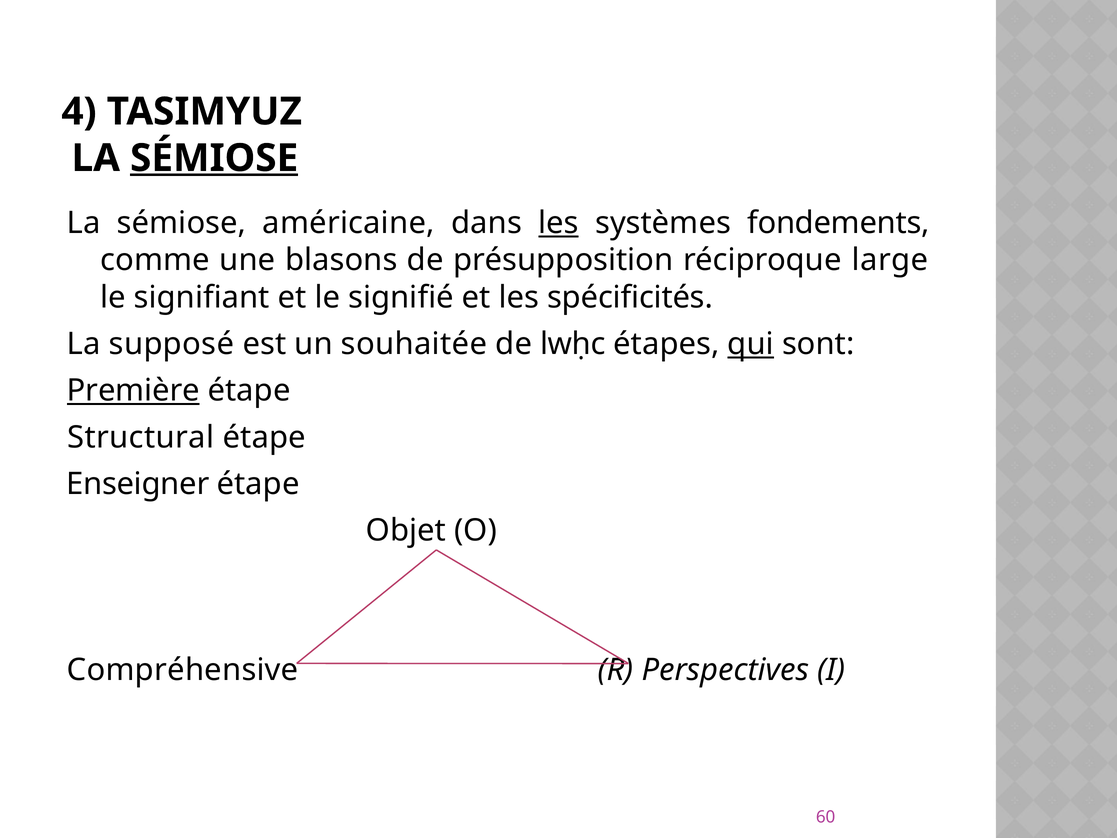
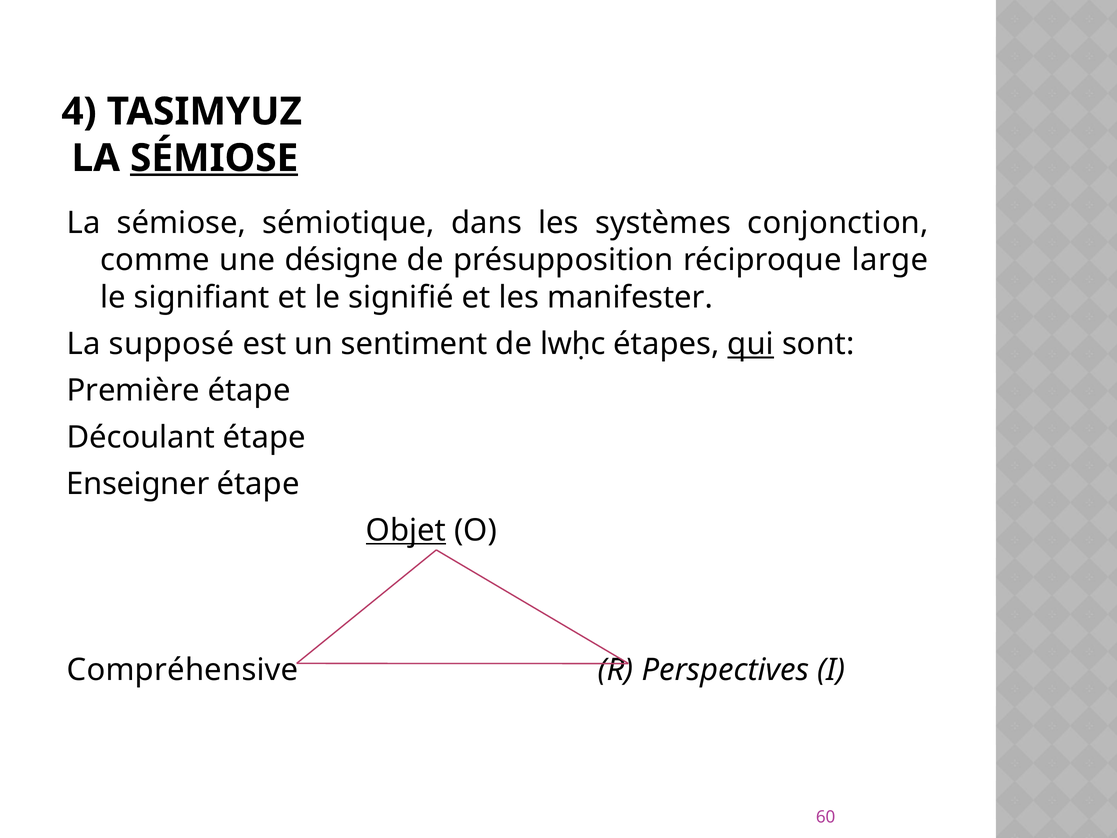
américaine: américaine -> sémiotique
les at (559, 223) underline: present -> none
fondements: fondements -> conjonction
blasons: blasons -> désigne
spécificités: spécificités -> manifester
souhaitée: souhaitée -> sentiment
Première underline: present -> none
Structural: Structural -> Découlant
Objet underline: none -> present
